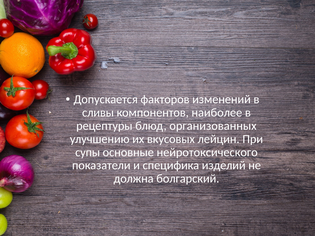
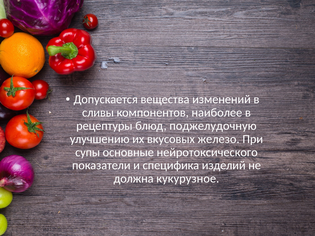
факторов: факторов -> вещества
организованных: организованных -> поджелудочную
лейцин: лейцин -> железо
болгарский: болгарский -> кукурузное
